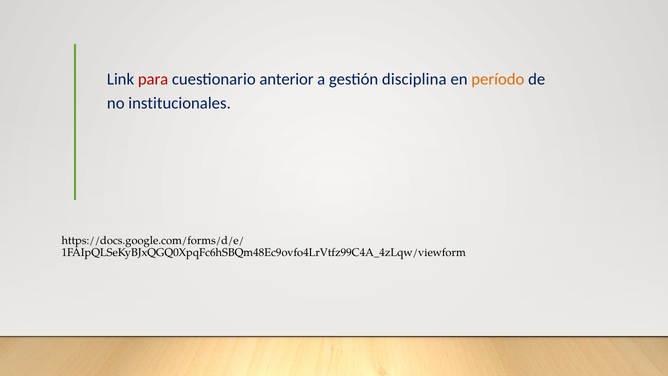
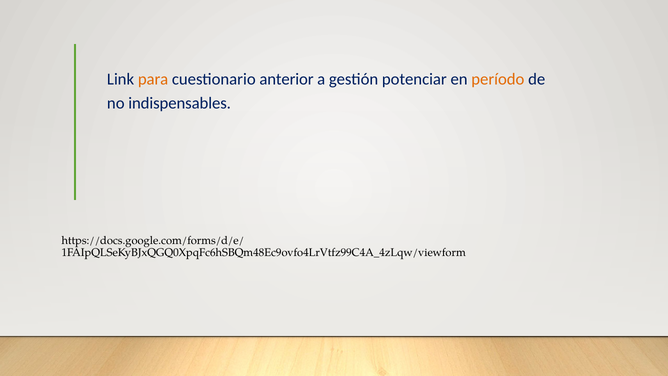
para colour: red -> orange
disciplina: disciplina -> potenciar
institucionales: institucionales -> indispensables
